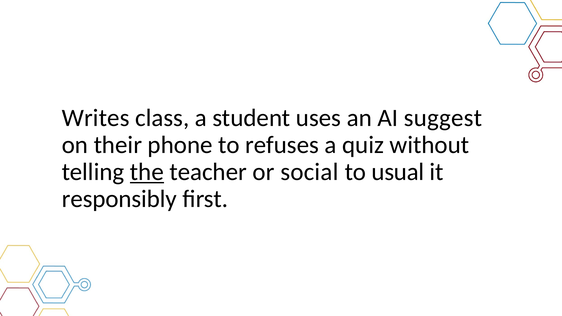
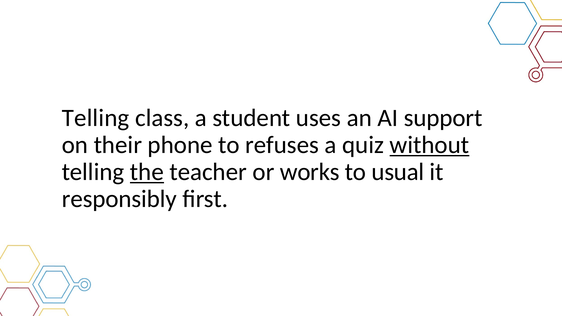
Writes at (96, 118): Writes -> Telling
suggest: suggest -> support
without underline: none -> present
social: social -> works
